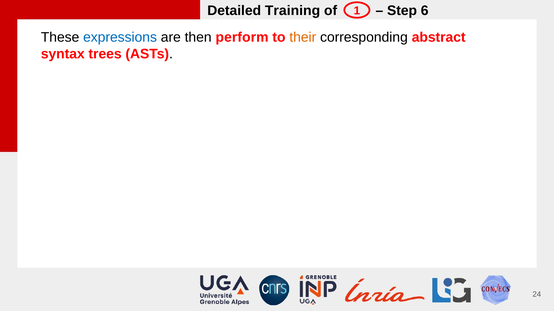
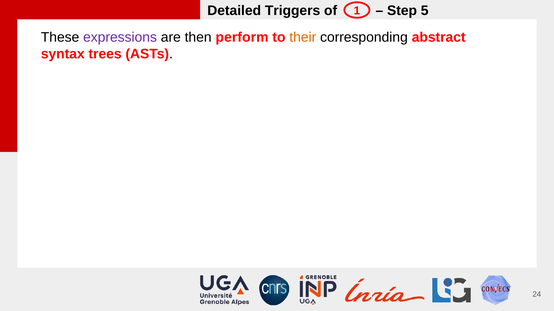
Training: Training -> Triggers
6: 6 -> 5
expressions colour: blue -> purple
